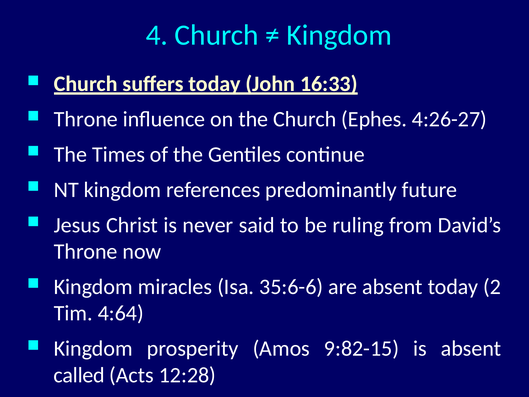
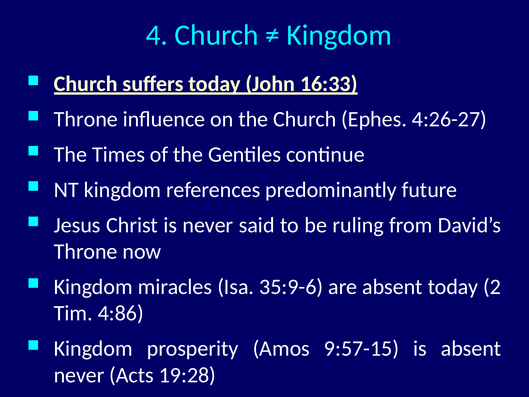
35:6-6: 35:6-6 -> 35:9-6
4:64: 4:64 -> 4:86
9:82-15: 9:82-15 -> 9:57-15
called at (79, 375): called -> never
12:28: 12:28 -> 19:28
